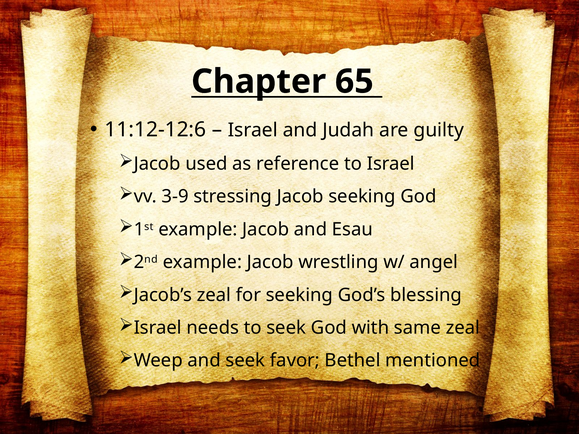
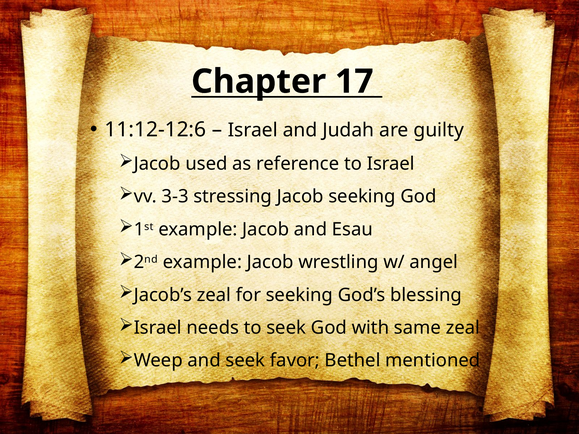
65: 65 -> 17
3-9: 3-9 -> 3-3
